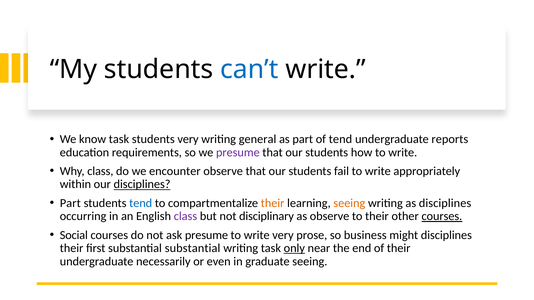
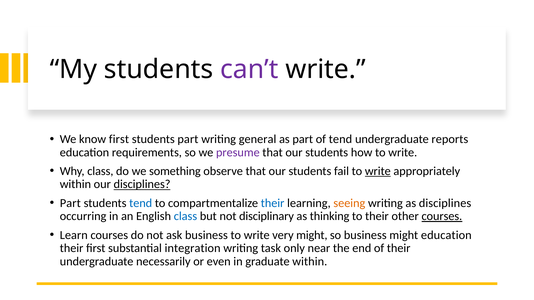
can’t colour: blue -> purple
know task: task -> first
students very: very -> part
encounter: encounter -> something
write at (378, 171) underline: none -> present
their at (273, 203) colour: orange -> blue
class at (185, 217) colour: purple -> blue
as observe: observe -> thinking
Social: Social -> Learn
ask presume: presume -> business
very prose: prose -> might
might disciplines: disciplines -> education
substantial substantial: substantial -> integration
only underline: present -> none
graduate seeing: seeing -> within
